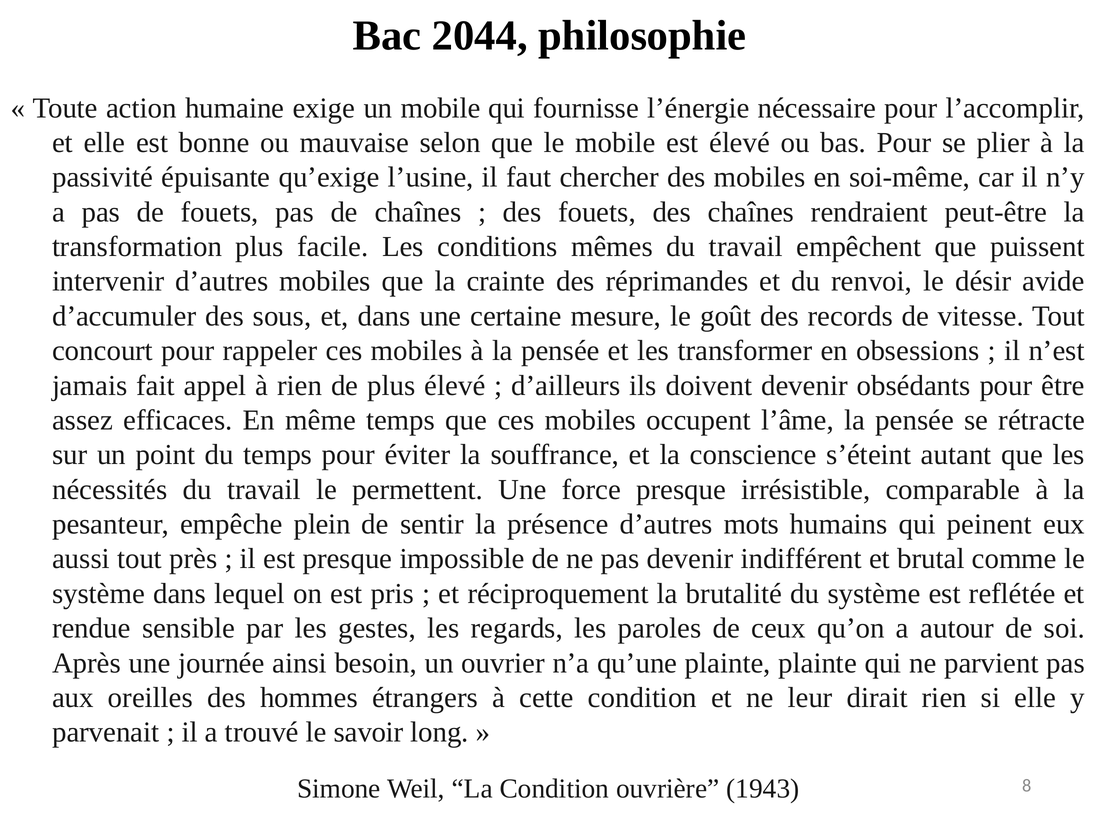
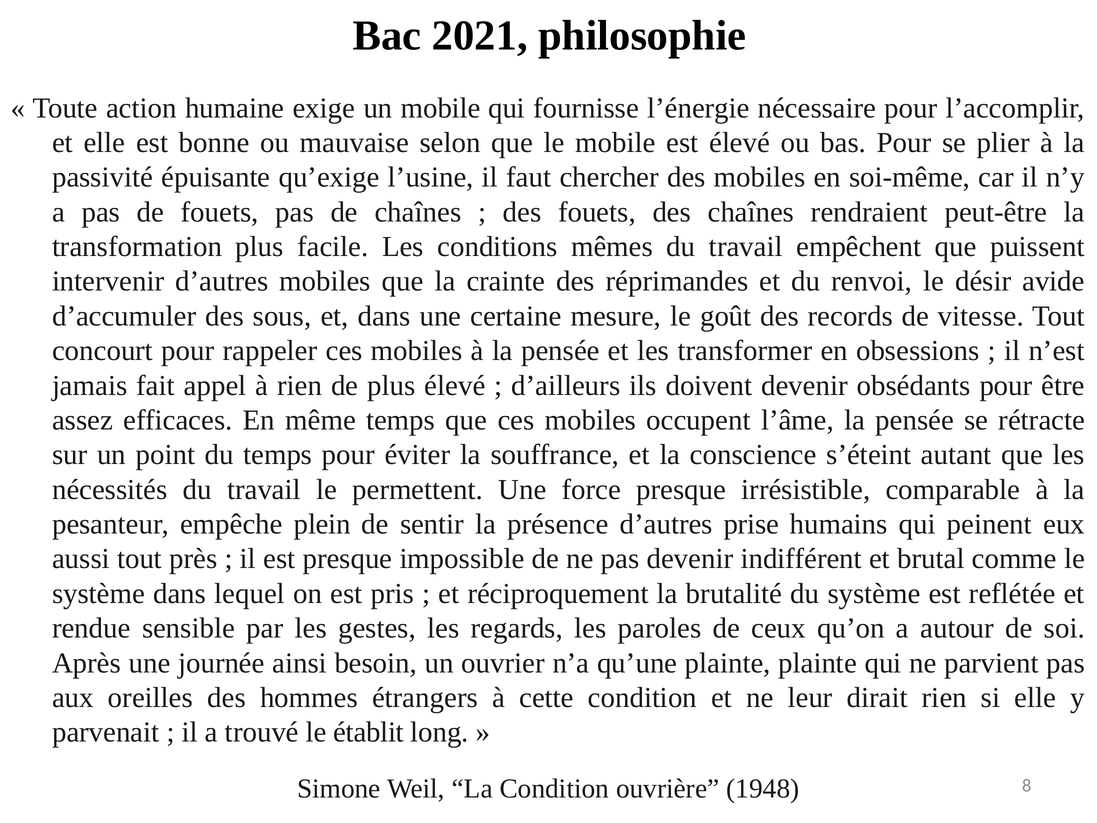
2044: 2044 -> 2021
mots: mots -> prise
savoir: savoir -> établit
1943: 1943 -> 1948
